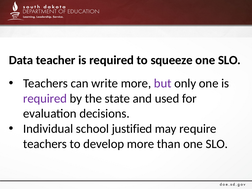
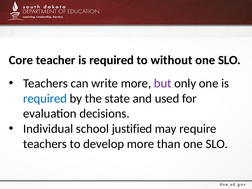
Data: Data -> Core
squeeze: squeeze -> without
required at (45, 99) colour: purple -> blue
